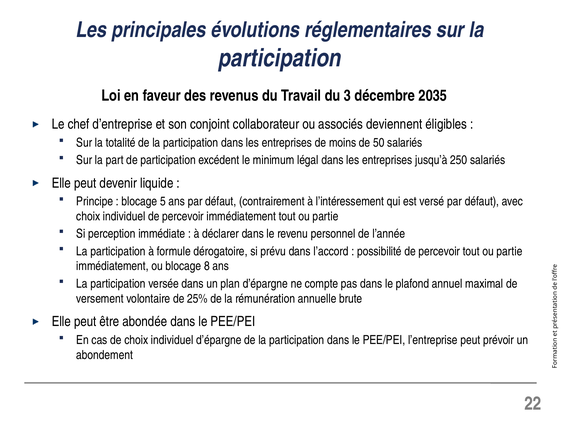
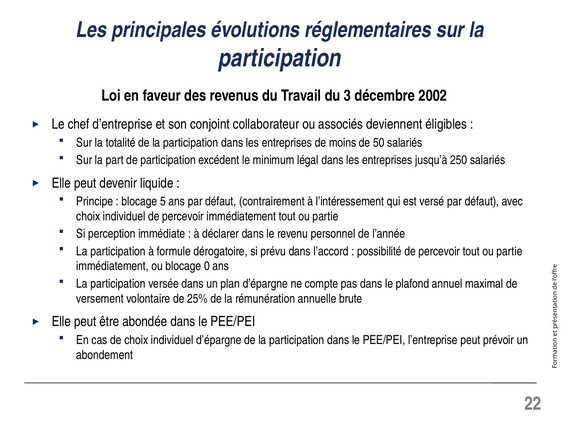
2035: 2035 -> 2002
8: 8 -> 0
